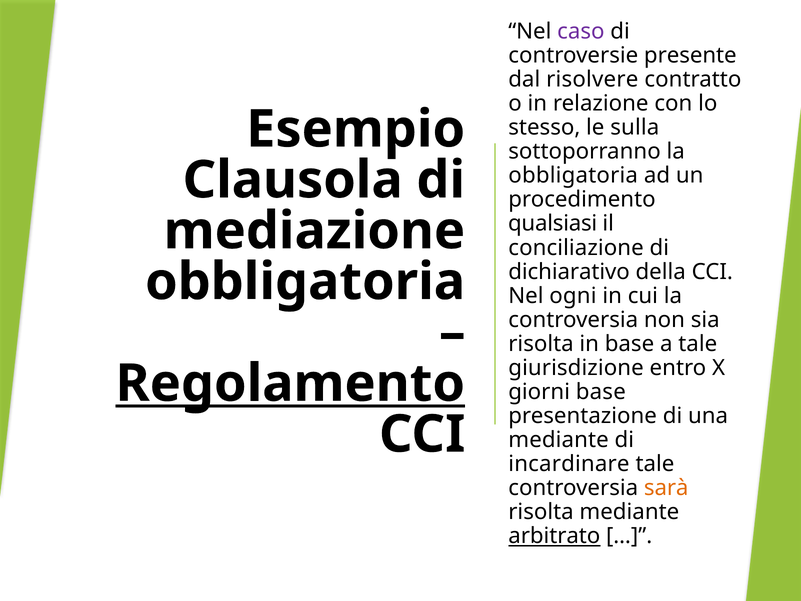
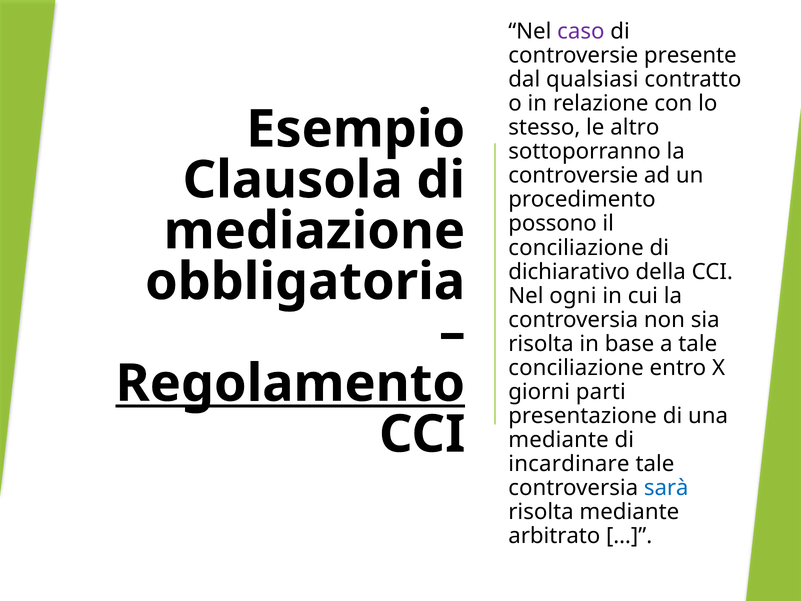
risolvere: risolvere -> qualsiasi
sulla: sulla -> altro
obbligatoria at (573, 175): obbligatoria -> controversie
qualsiasi: qualsiasi -> possono
giurisdizione at (576, 368): giurisdizione -> conciliazione
giorni base: base -> parti
sarà colour: orange -> blue
arbitrato underline: present -> none
